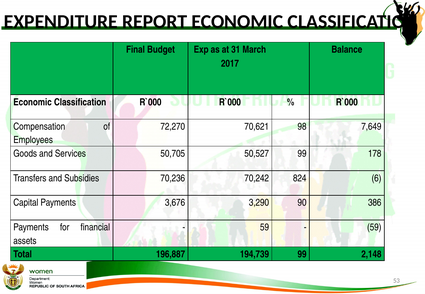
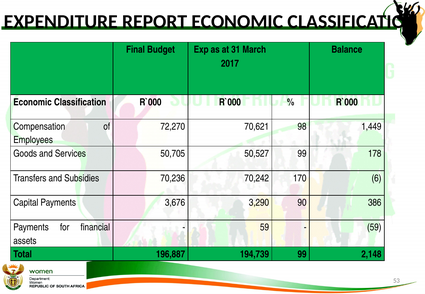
7,649: 7,649 -> 1,449
824: 824 -> 170
